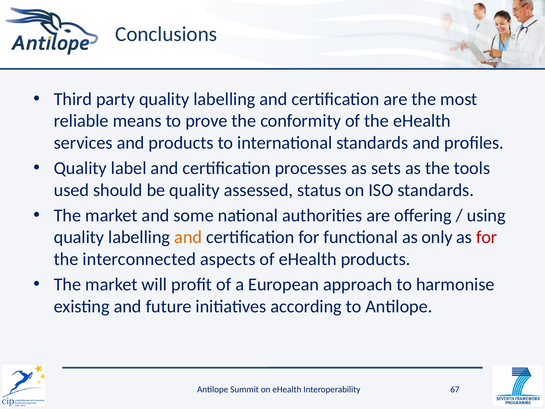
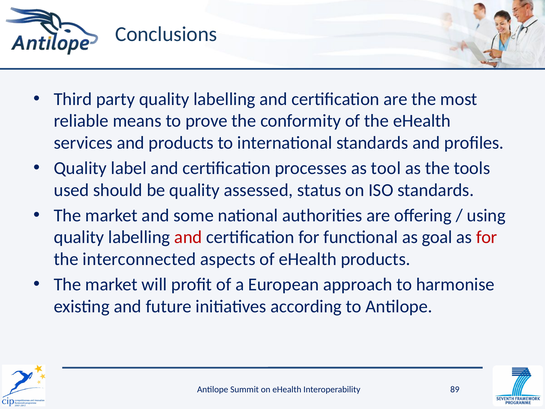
sets: sets -> tool
and at (188, 237) colour: orange -> red
only: only -> goal
67: 67 -> 89
